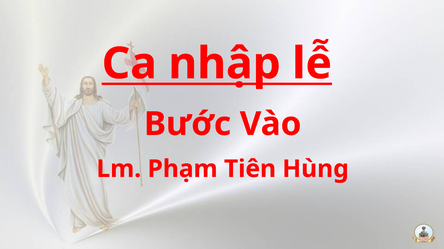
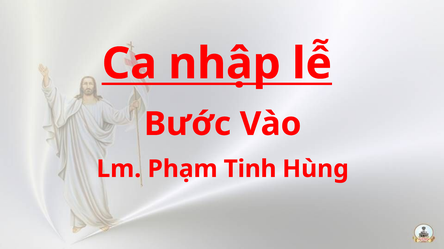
Tiên: Tiên -> Tinh
